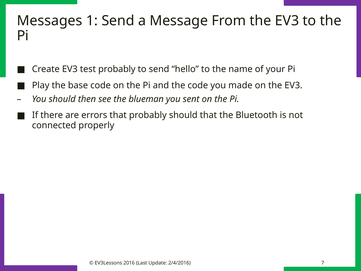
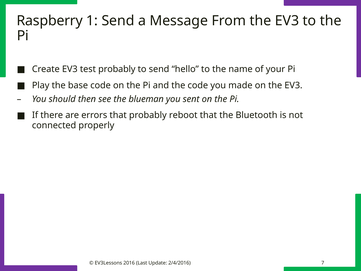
Messages: Messages -> Raspberry
probably should: should -> reboot
